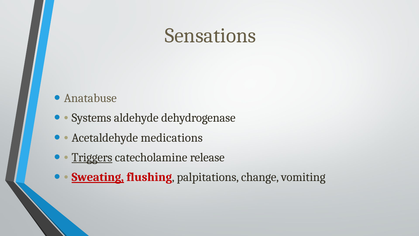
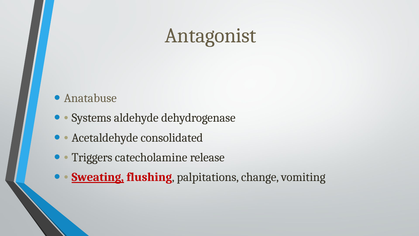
Sensations: Sensations -> Antagonist
medications: medications -> consolidated
Triggers underline: present -> none
